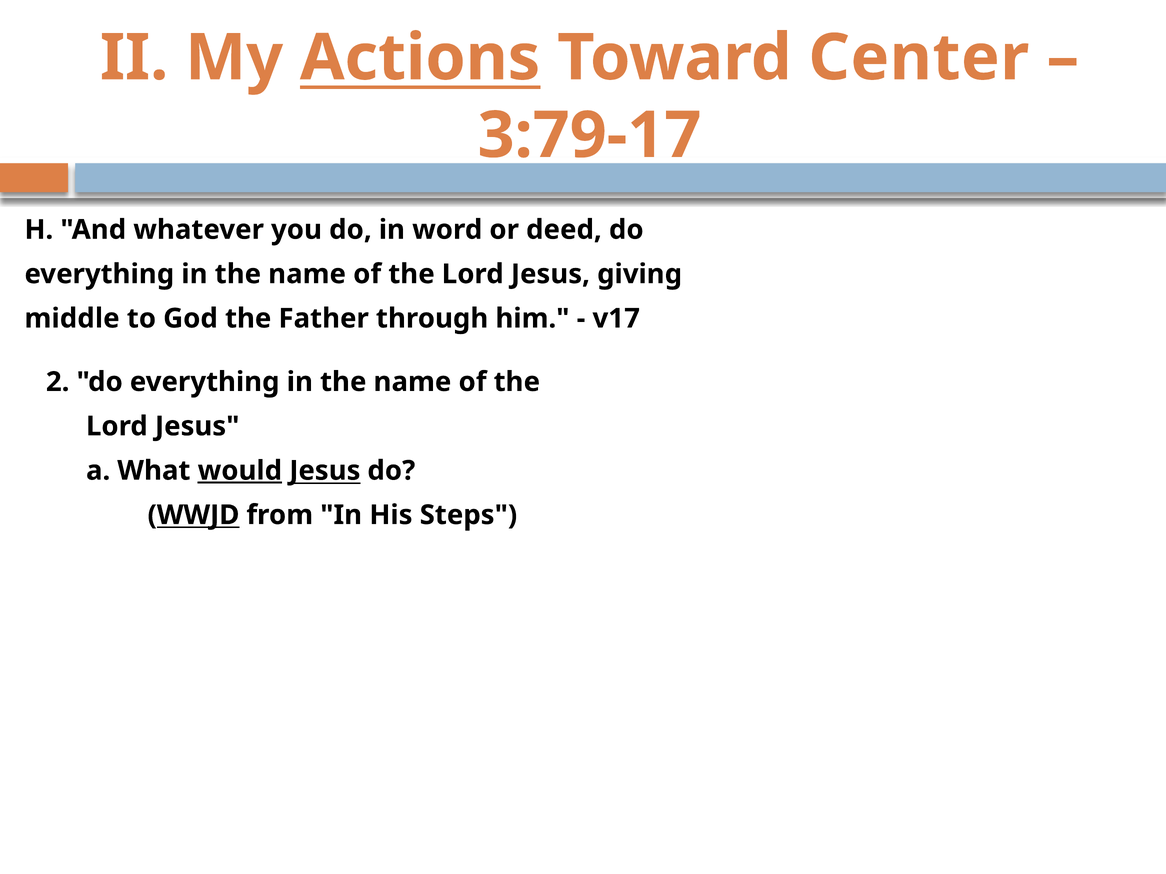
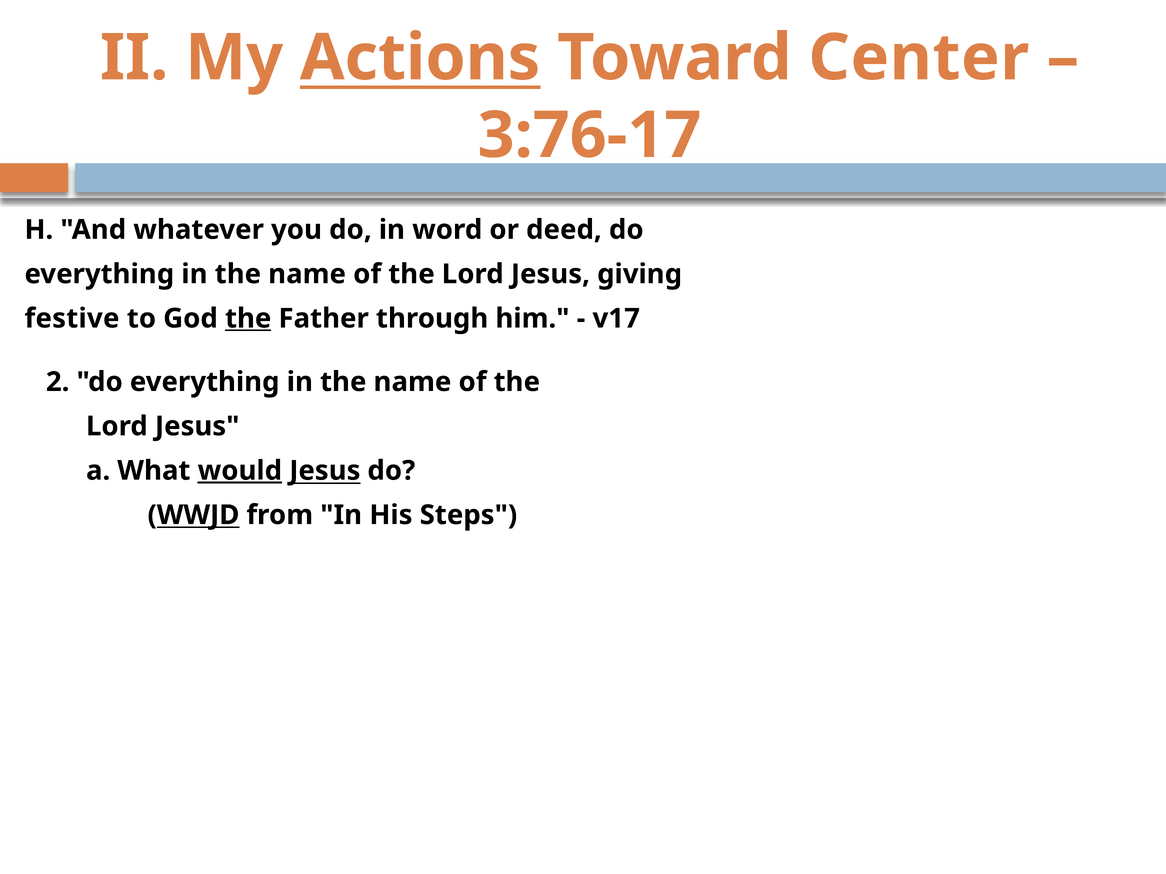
3:79-17: 3:79-17 -> 3:76-17
middle: middle -> festive
the at (248, 319) underline: none -> present
